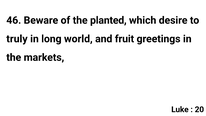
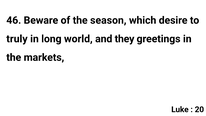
planted: planted -> season
fruit: fruit -> they
